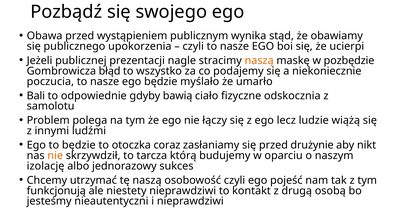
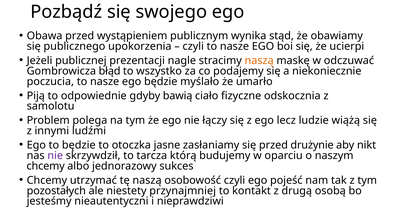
pozbędzie: pozbędzie -> odczuwać
Bali: Bali -> Piją
coraz: coraz -> jasne
nie at (55, 156) colour: orange -> purple
izolację at (46, 166): izolację -> chcemy
funkcjonują: funkcjonują -> pozostałych
niestety nieprawdziwi: nieprawdziwi -> przynajmniej
